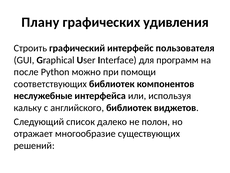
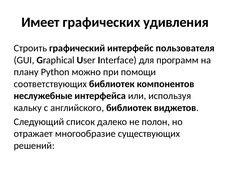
Плану: Плану -> Имеет
после: после -> плану
